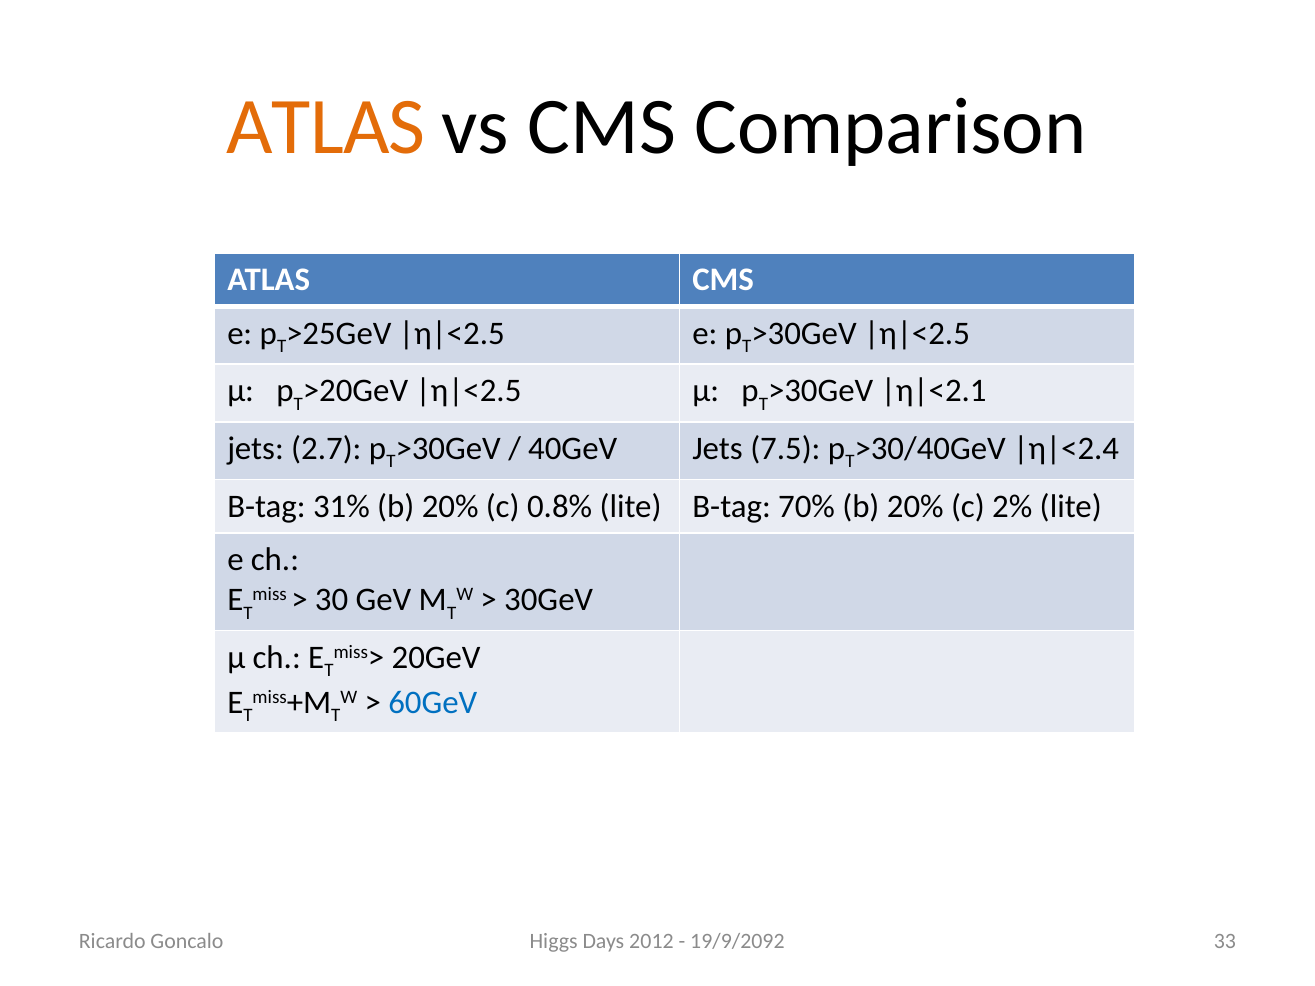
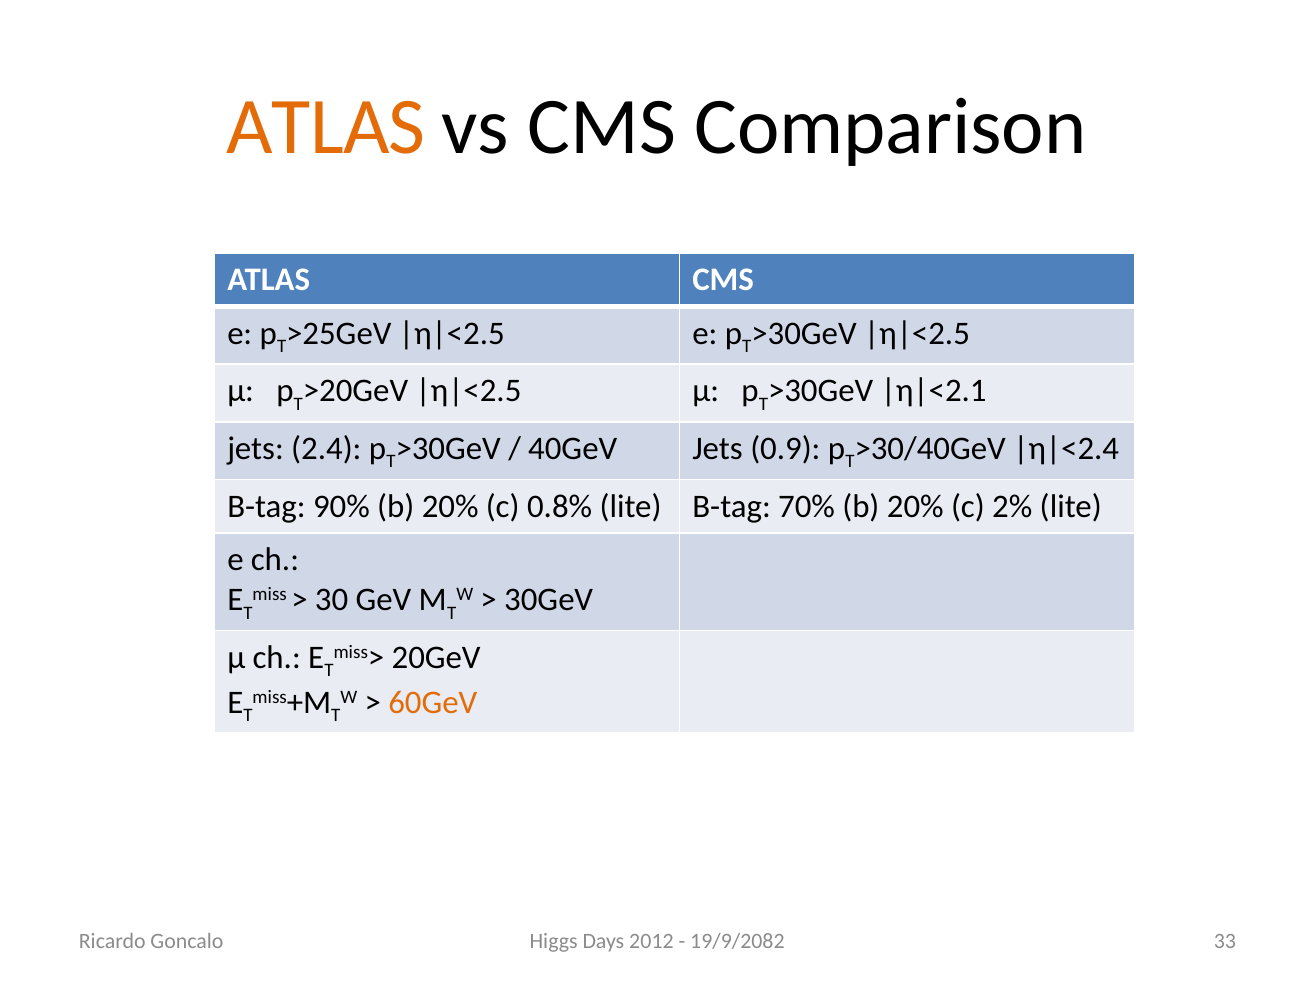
2.7: 2.7 -> 2.4
7.5: 7.5 -> 0.9
31%: 31% -> 90%
60GeV colour: blue -> orange
19/9/2092: 19/9/2092 -> 19/9/2082
